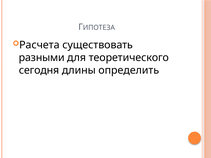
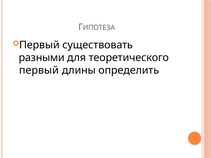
Расчета at (39, 45): Расчета -> Первый
сегодня at (39, 70): сегодня -> первый
